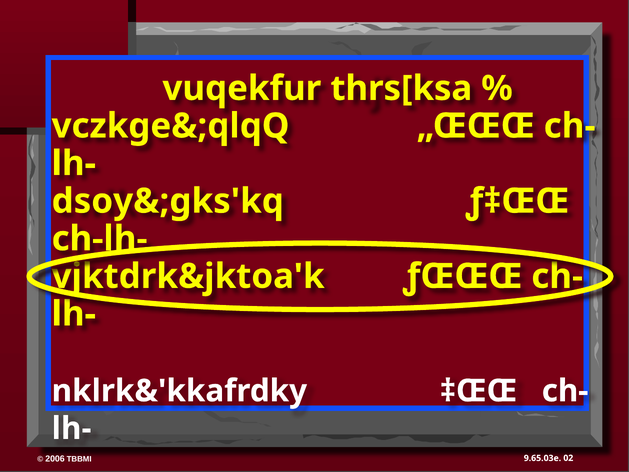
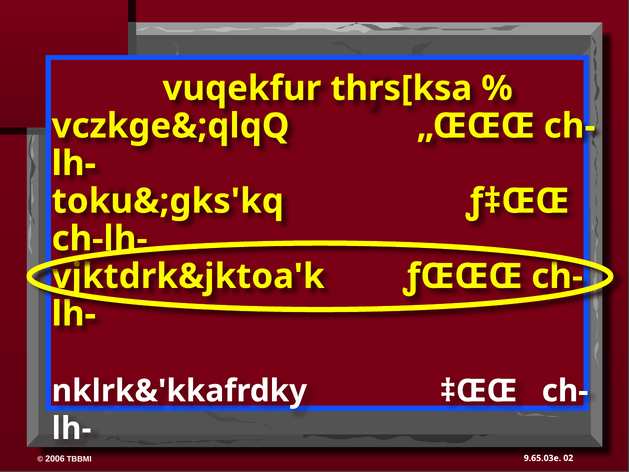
dsoy&;gks'kq: dsoy&;gks'kq -> toku&;gks'kq
